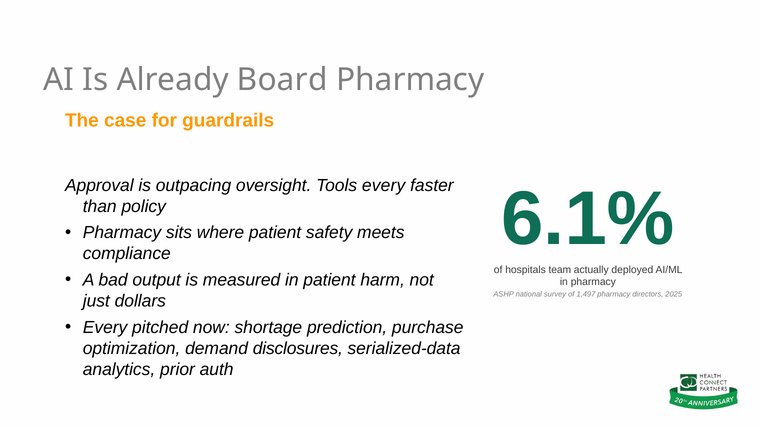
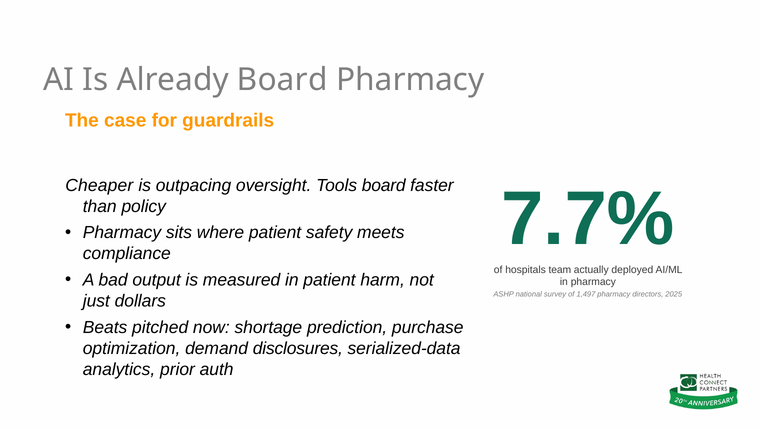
Approval: Approval -> Cheaper
Tools every: every -> board
6.1%: 6.1% -> 7.7%
Every at (105, 328): Every -> Beats
